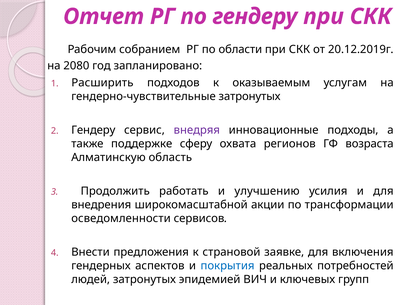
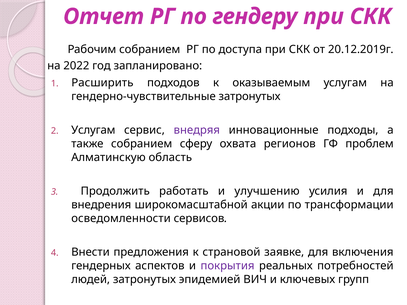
области: области -> доступа
2080: 2080 -> 2022
Гендеру at (93, 130): Гендеру -> Услугам
также поддержке: поддержке -> собранием
возраста: возраста -> проблем
покрытия colour: blue -> purple
